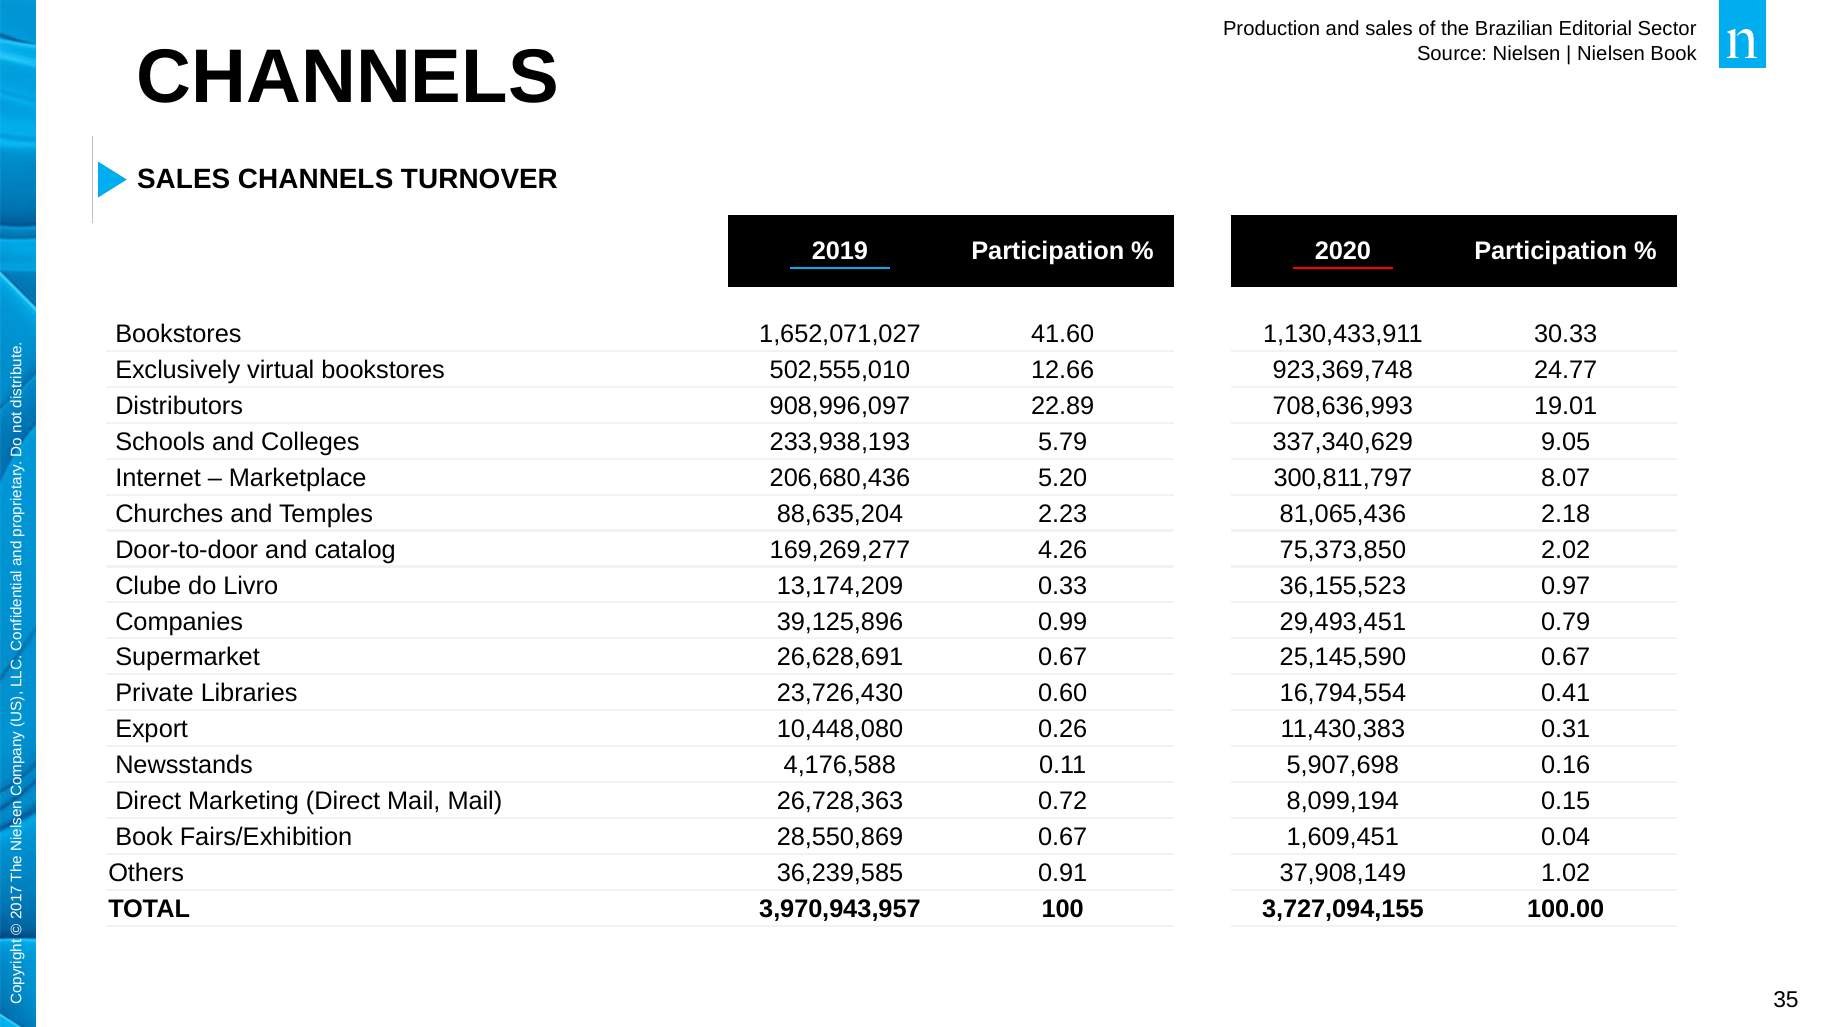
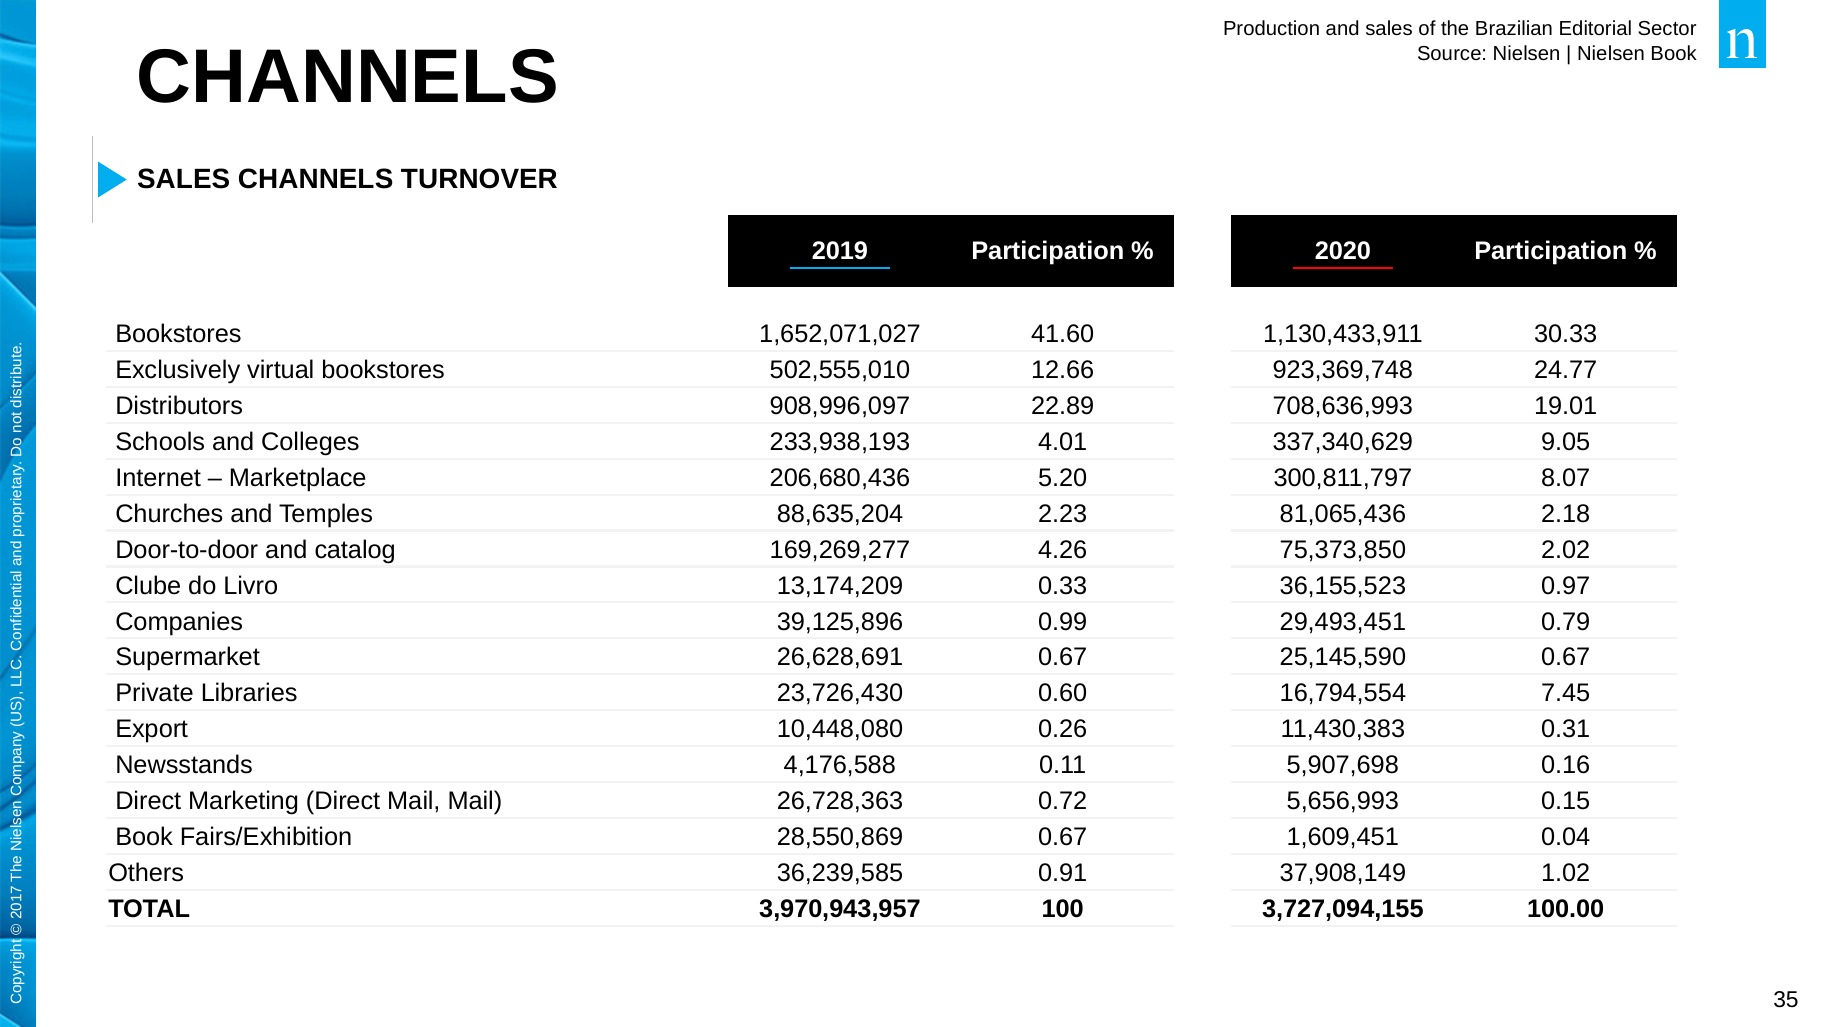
5.79: 5.79 -> 4.01
0.41: 0.41 -> 7.45
8,099,194: 8,099,194 -> 5,656,993
